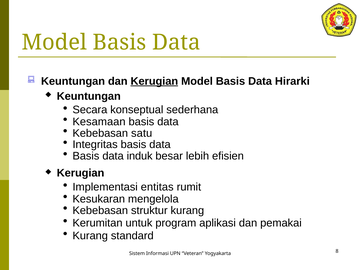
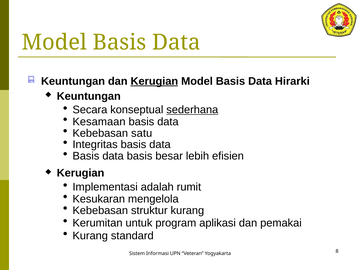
sederhana underline: none -> present
data induk: induk -> basis
entitas: entitas -> adalah
